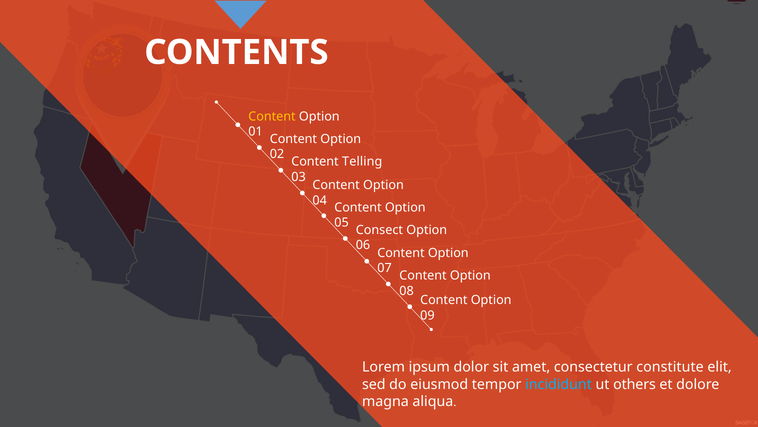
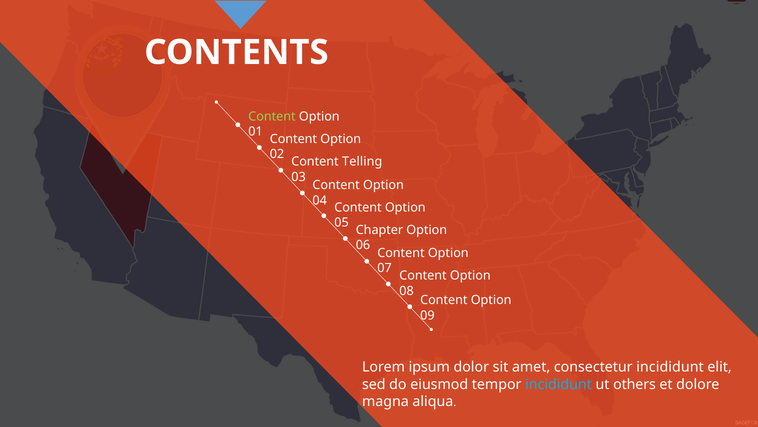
Content at (272, 116) colour: yellow -> light green
Consect: Consect -> Chapter
consectetur constitute: constitute -> incididunt
